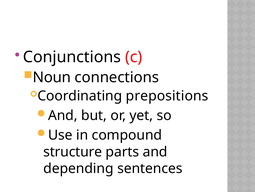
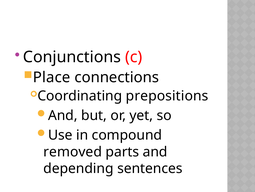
Noun: Noun -> Place
structure: structure -> removed
